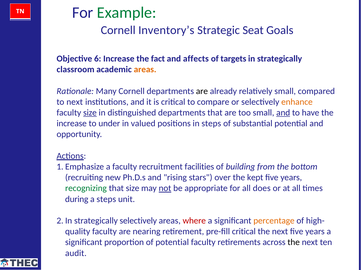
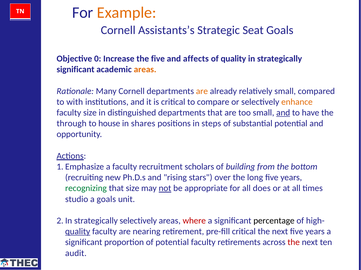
Example colour: green -> orange
Inventory’s: Inventory’s -> Assistants’s
6: 6 -> 0
the fact: fact -> five
of targets: targets -> quality
classroom at (76, 70): classroom -> significant
are at (202, 91) colour: black -> orange
to next: next -> with
size at (90, 113) underline: present -> none
increase at (72, 124): increase -> through
under: under -> house
valued: valued -> shares
facilities: facilities -> scholars
kept: kept -> long
during: during -> studio
a steps: steps -> goals
percentage colour: orange -> black
quality at (78, 232) underline: none -> present
the at (294, 243) colour: black -> red
